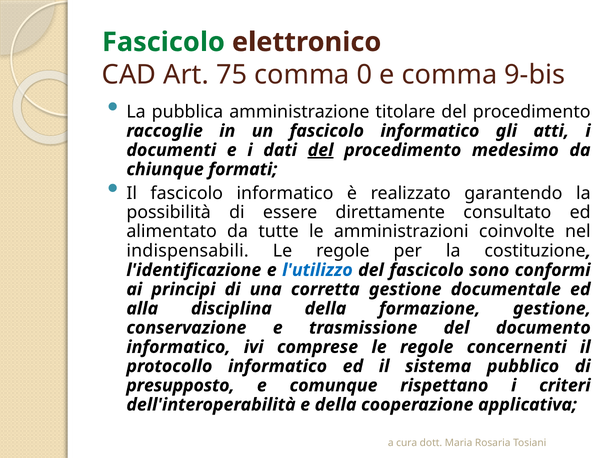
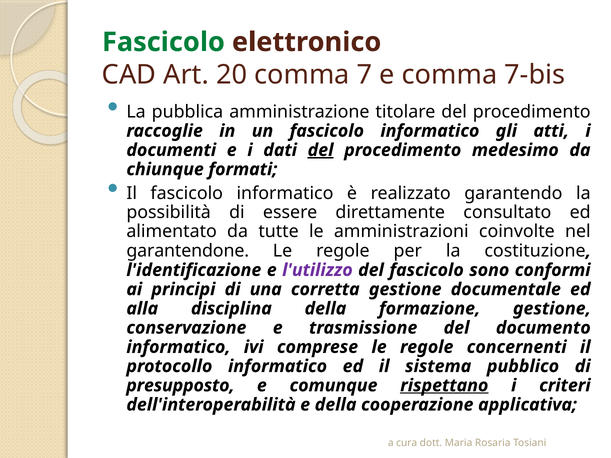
75: 75 -> 20
0: 0 -> 7
9-bis: 9-bis -> 7-bis
indispensabili: indispensabili -> garantendone
l'utilizzo colour: blue -> purple
rispettano underline: none -> present
